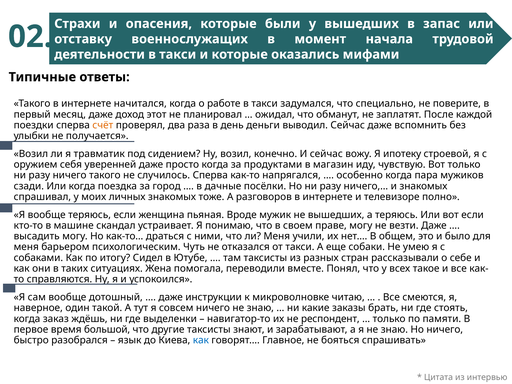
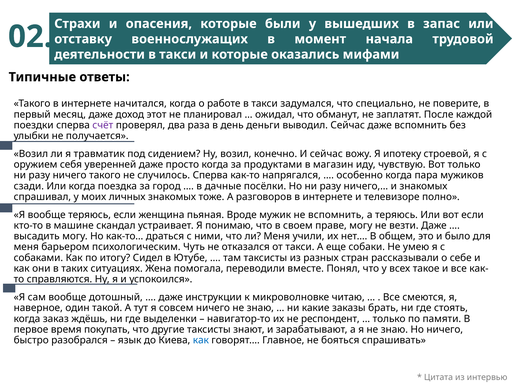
счёт colour: orange -> purple
не вышедших: вышедших -> вспомнить
большой: большой -> покупать
